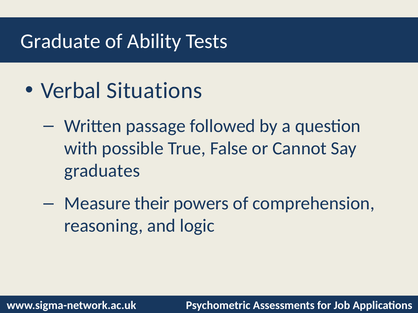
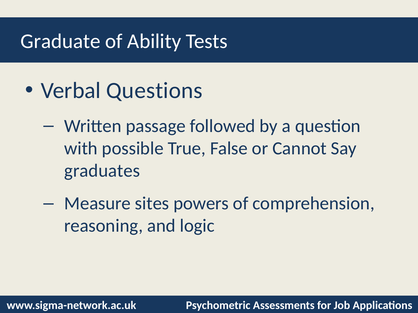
Situations: Situations -> Questions
their: their -> sites
